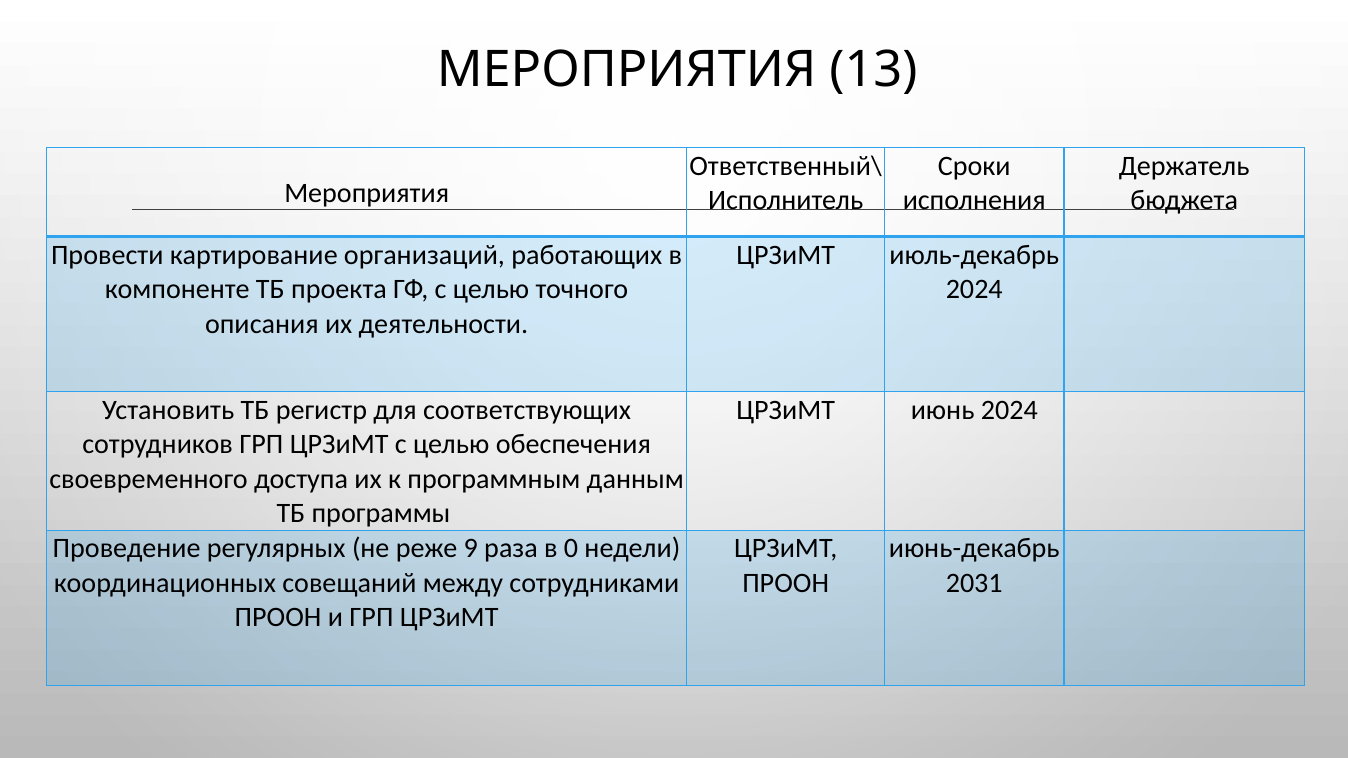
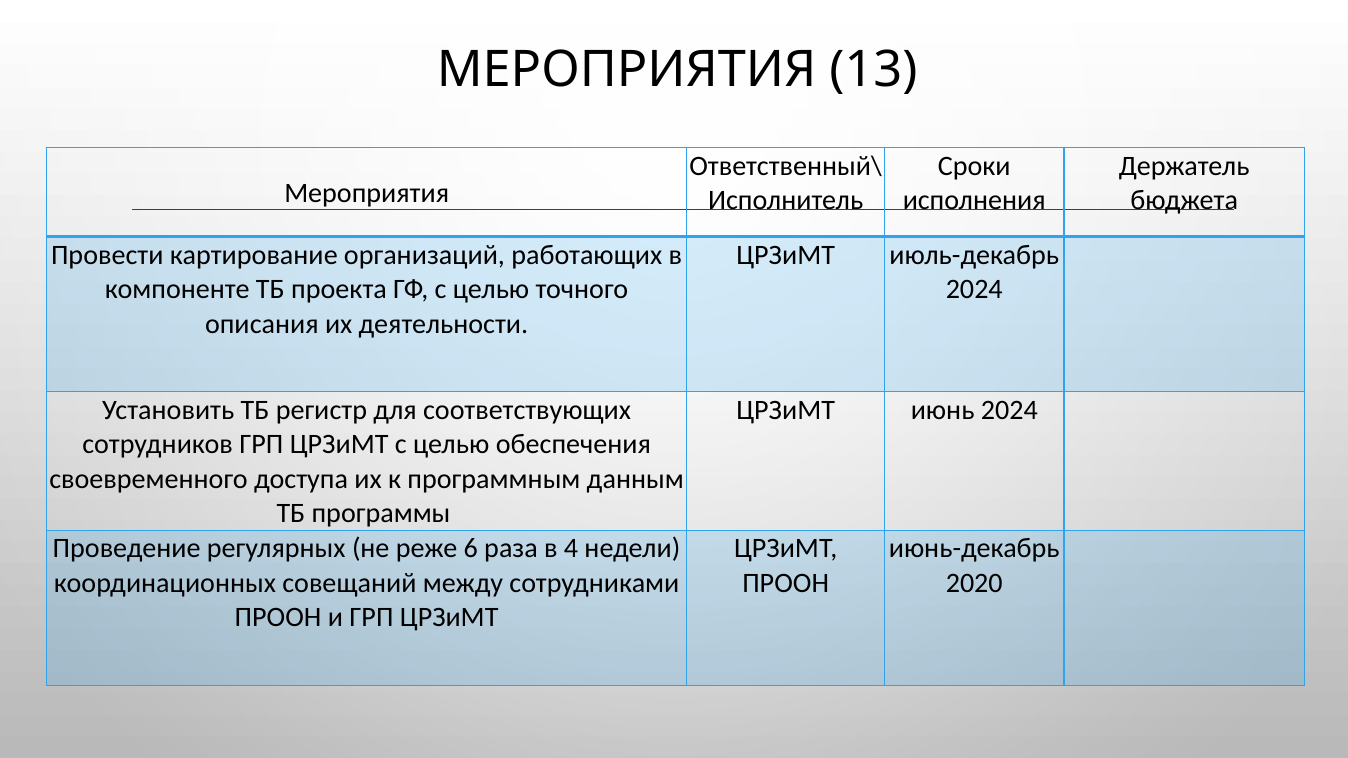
9: 9 -> 6
0: 0 -> 4
2031: 2031 -> 2020
